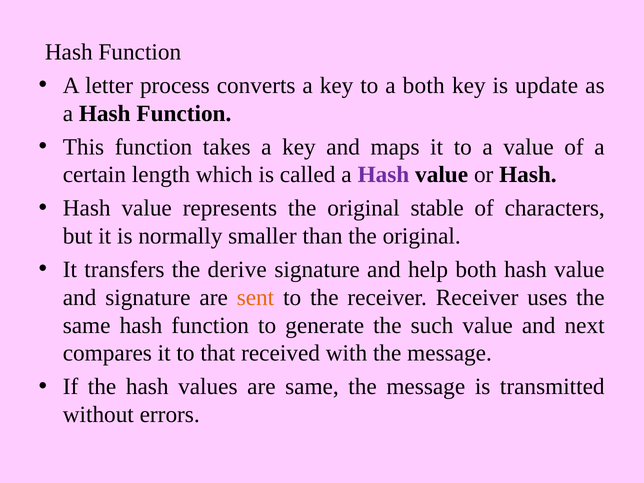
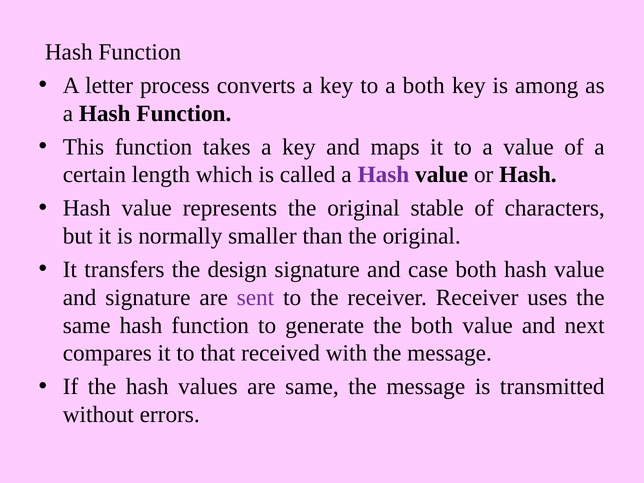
update: update -> among
derive: derive -> design
help: help -> case
sent colour: orange -> purple
the such: such -> both
